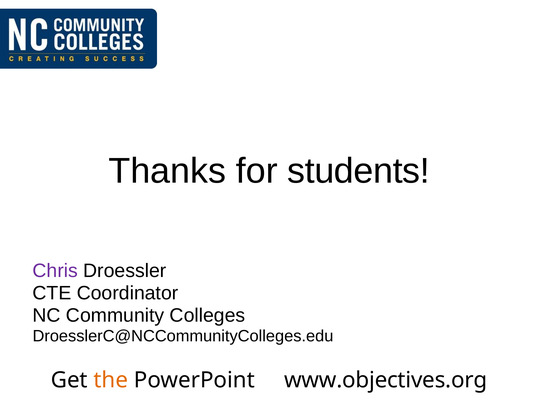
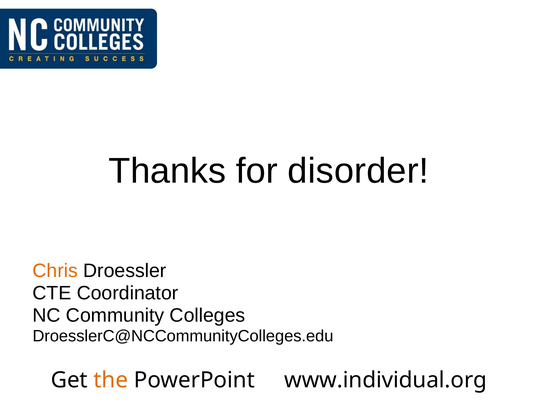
students: students -> disorder
Chris colour: purple -> orange
www.objectives.org: www.objectives.org -> www.individual.org
